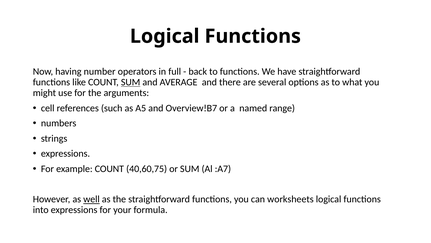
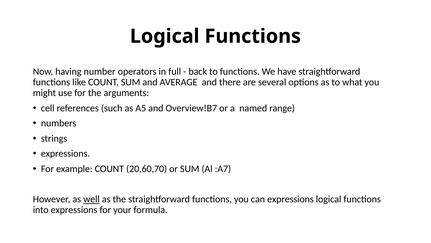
SUM at (131, 82) underline: present -> none
40,60,75: 40,60,75 -> 20,60,70
can worksheets: worksheets -> expressions
